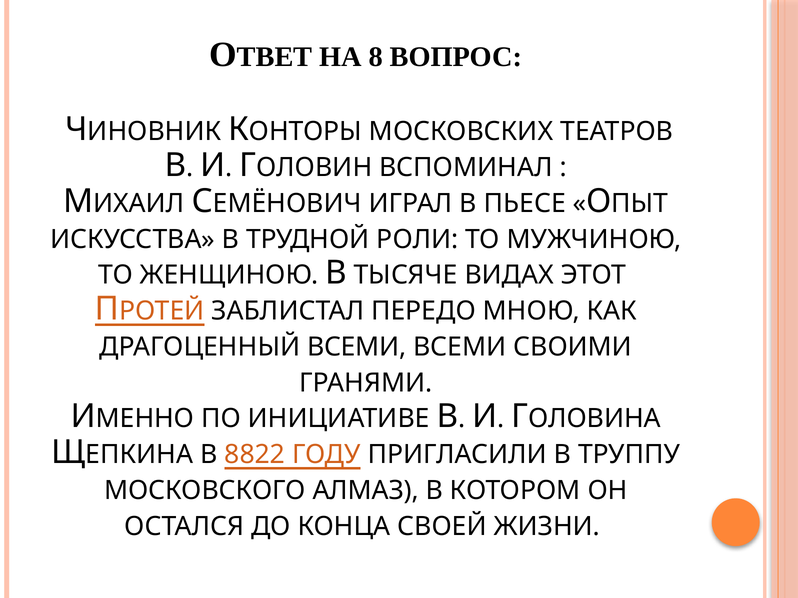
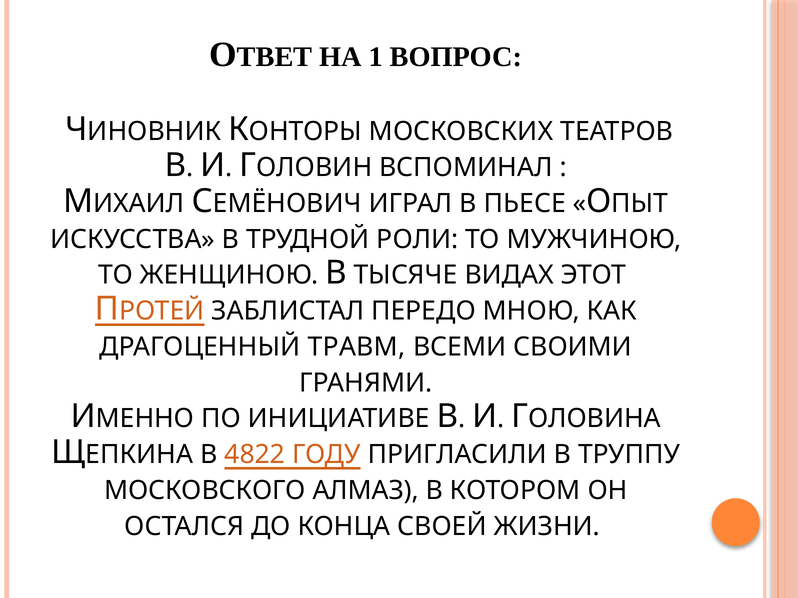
8: 8 -> 1
ДРАГОЦЕННЫЙ ВСЕМИ: ВСЕМИ -> ТРАВМ
8822: 8822 -> 4822
